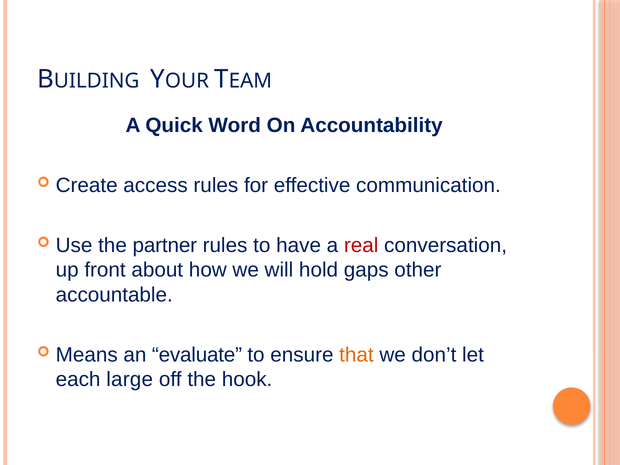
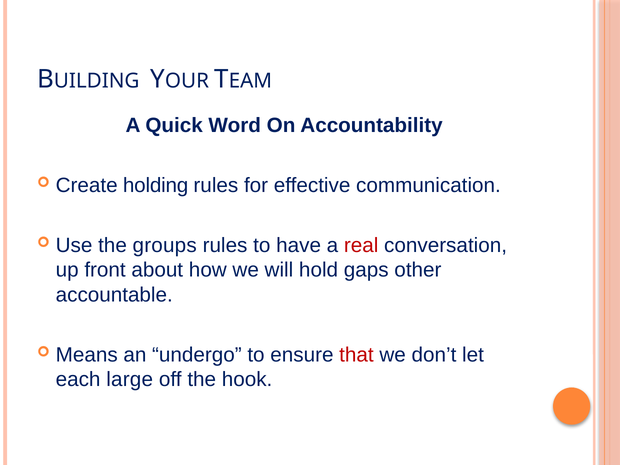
access: access -> holding
partner: partner -> groups
evaluate: evaluate -> undergo
that colour: orange -> red
